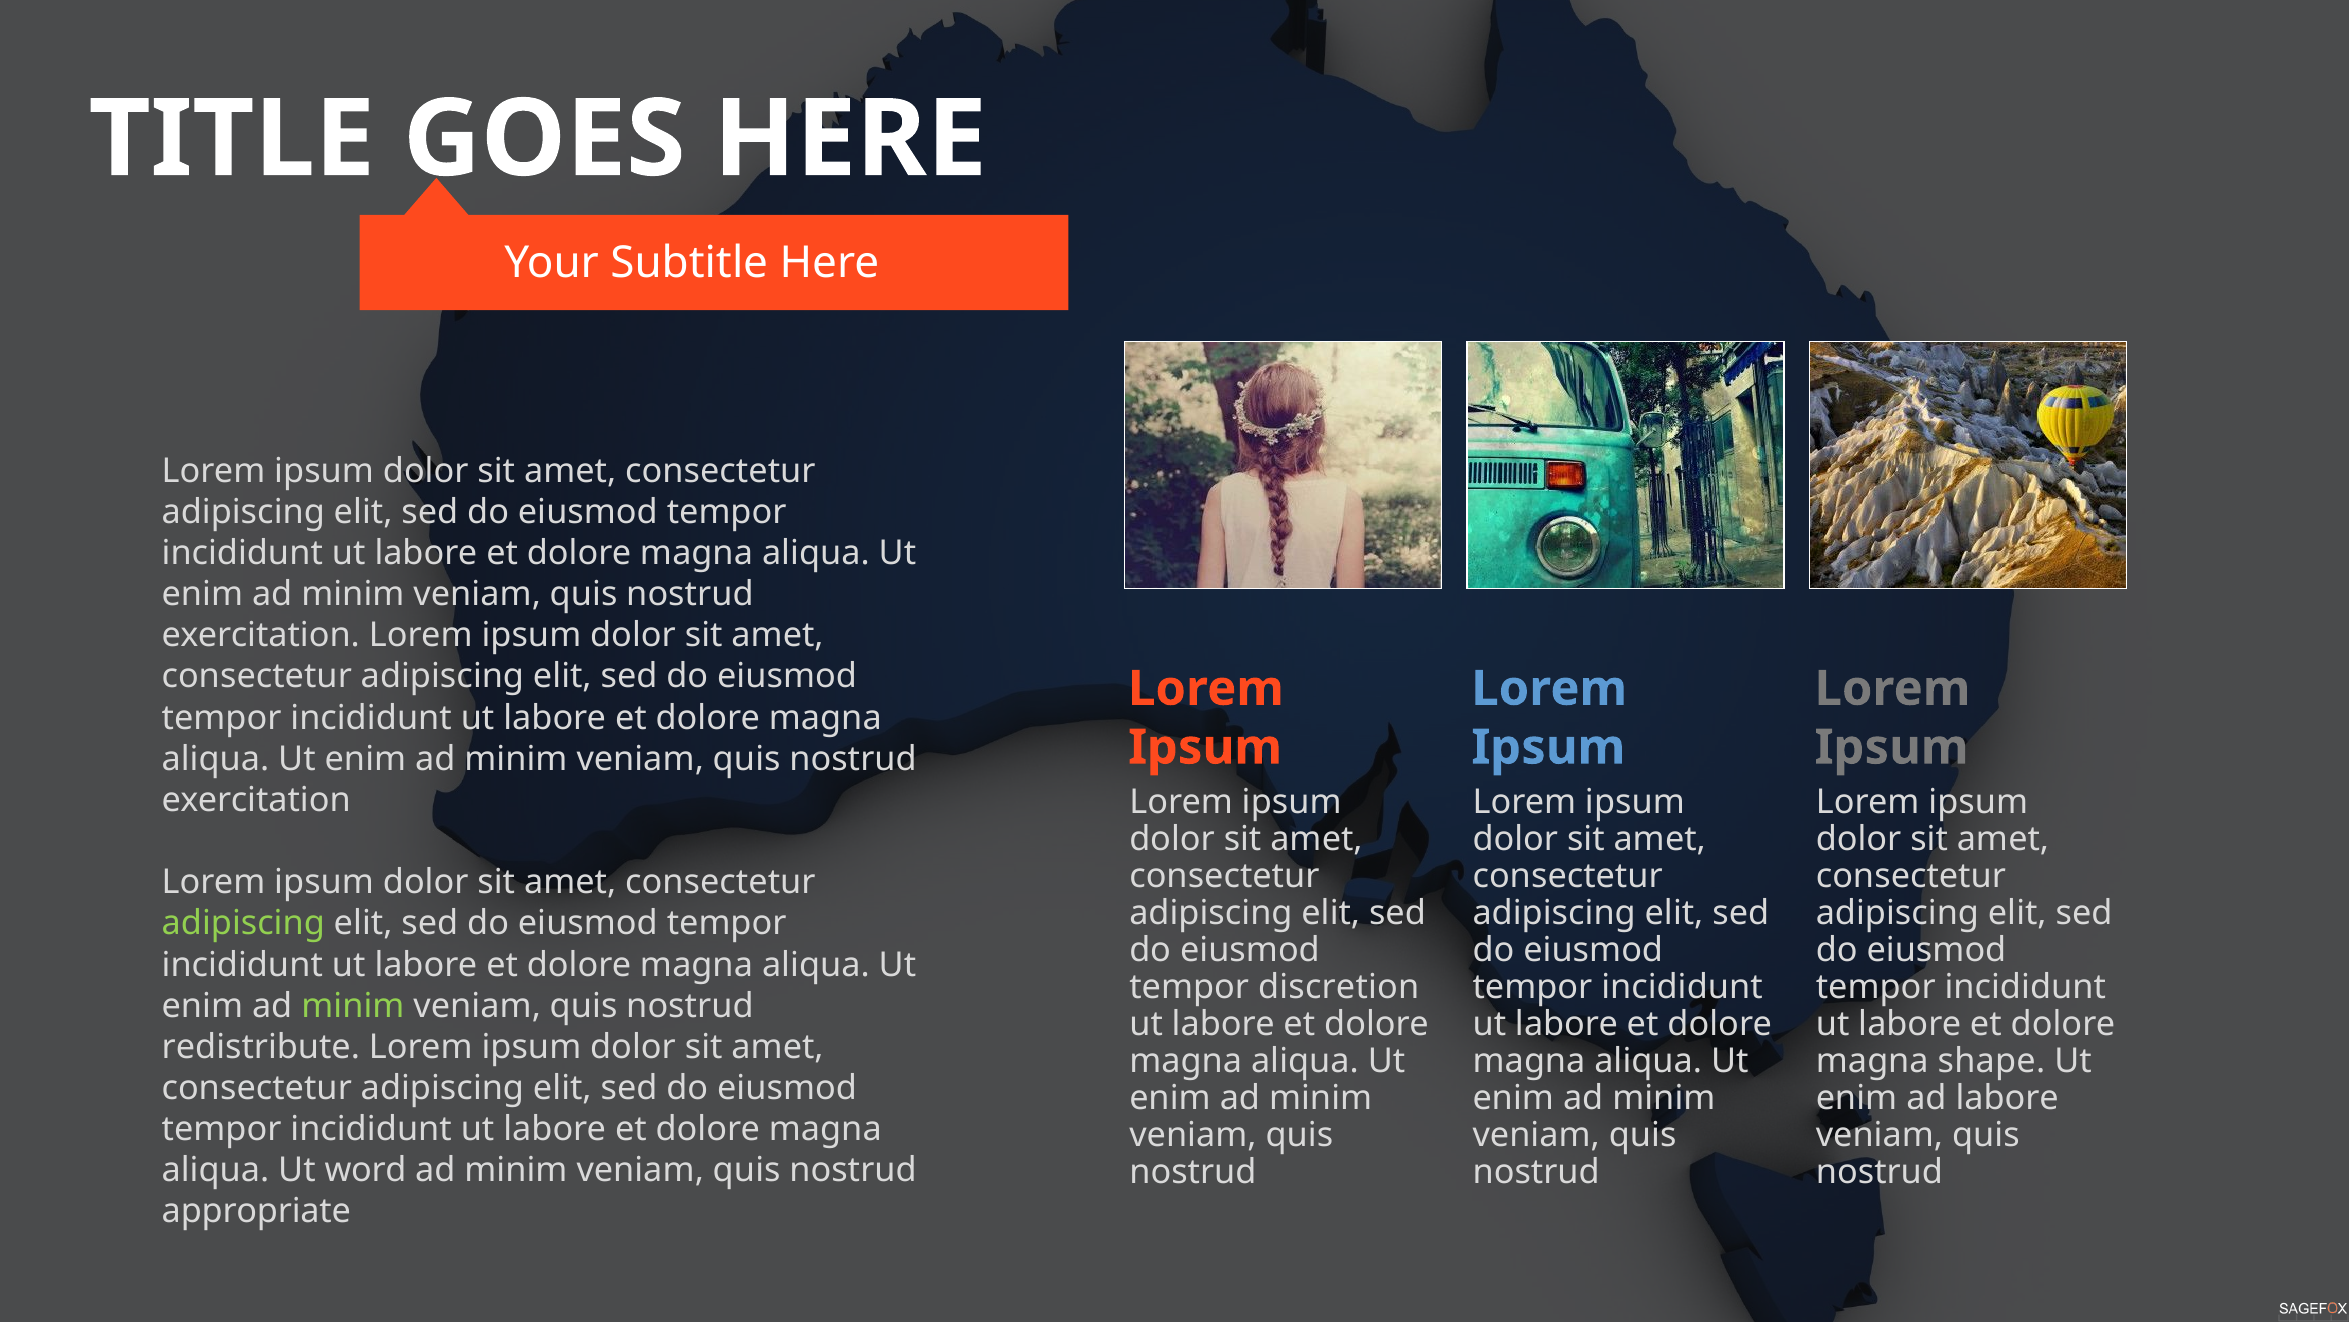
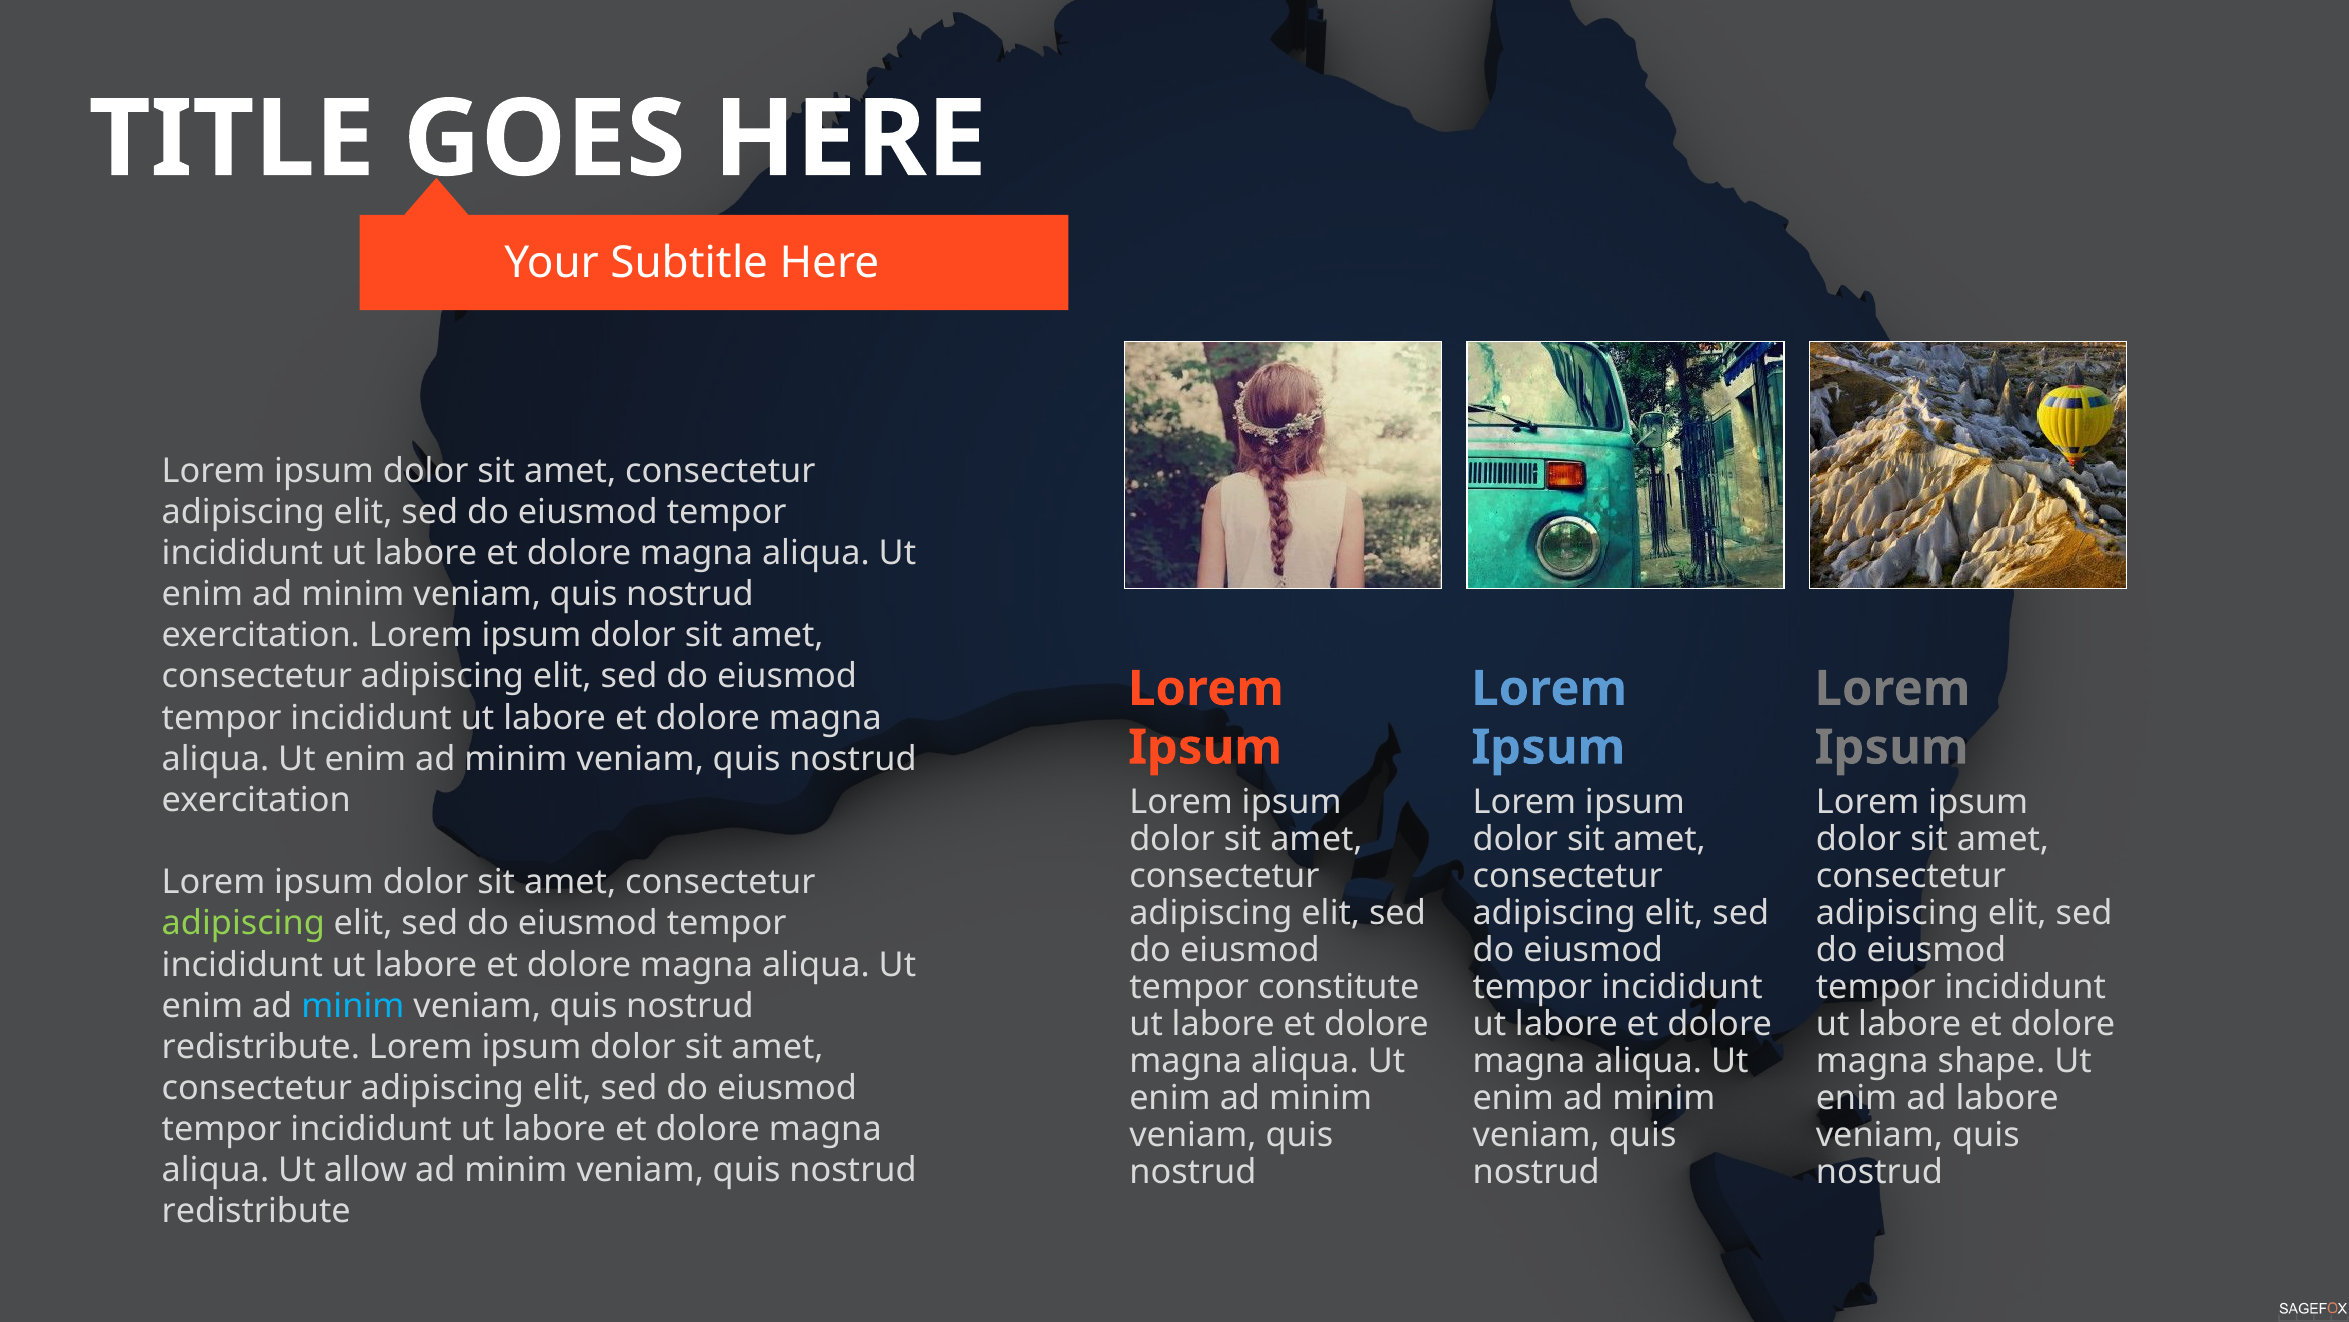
discretion: discretion -> constitute
minim at (353, 1005) colour: light green -> light blue
word: word -> allow
appropriate at (256, 1211): appropriate -> redistribute
